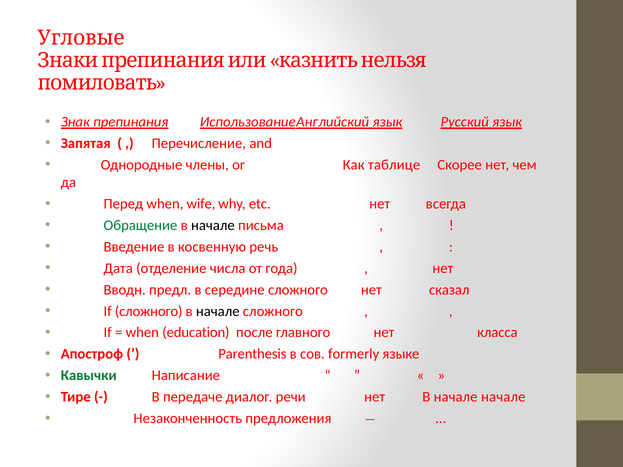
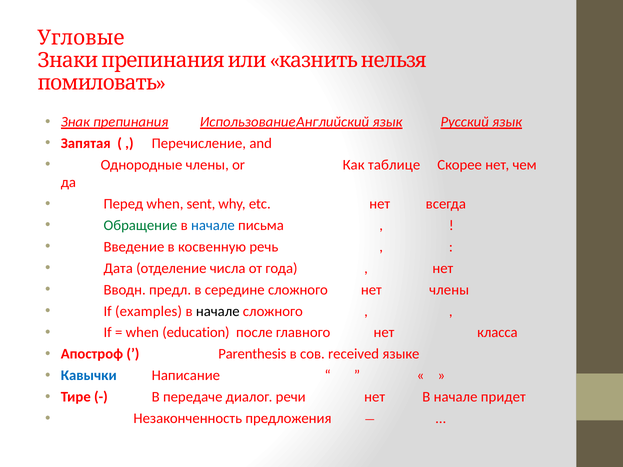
wife: wife -> sent
начале at (213, 226) colour: black -> blue
нет сказал: сказал -> члены
If сложного: сложного -> examples
formerly: formerly -> received
Кавычки colour: green -> blue
начале начале: начале -> придет
